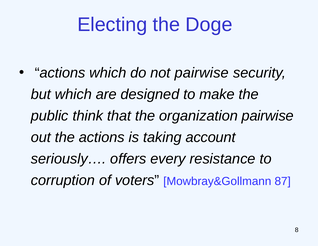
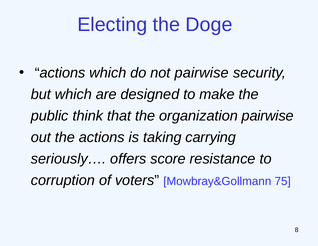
account: account -> carrying
every: every -> score
87: 87 -> 75
